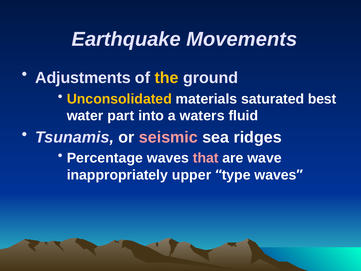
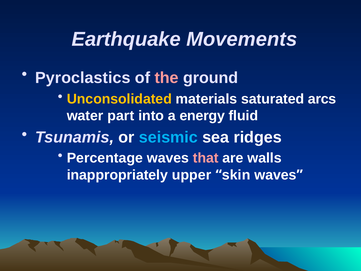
Adjustments: Adjustments -> Pyroclastics
the colour: yellow -> pink
best: best -> arcs
waters: waters -> energy
seismic colour: pink -> light blue
wave: wave -> walls
type: type -> skin
